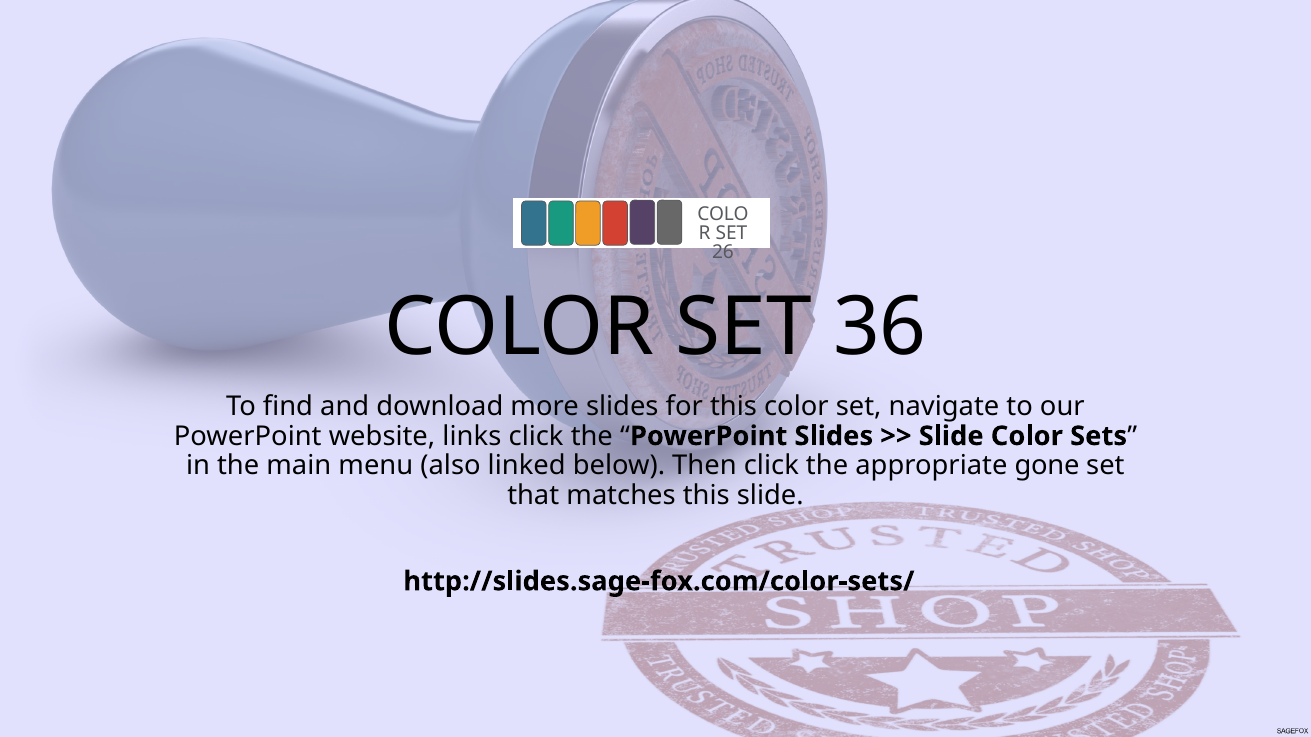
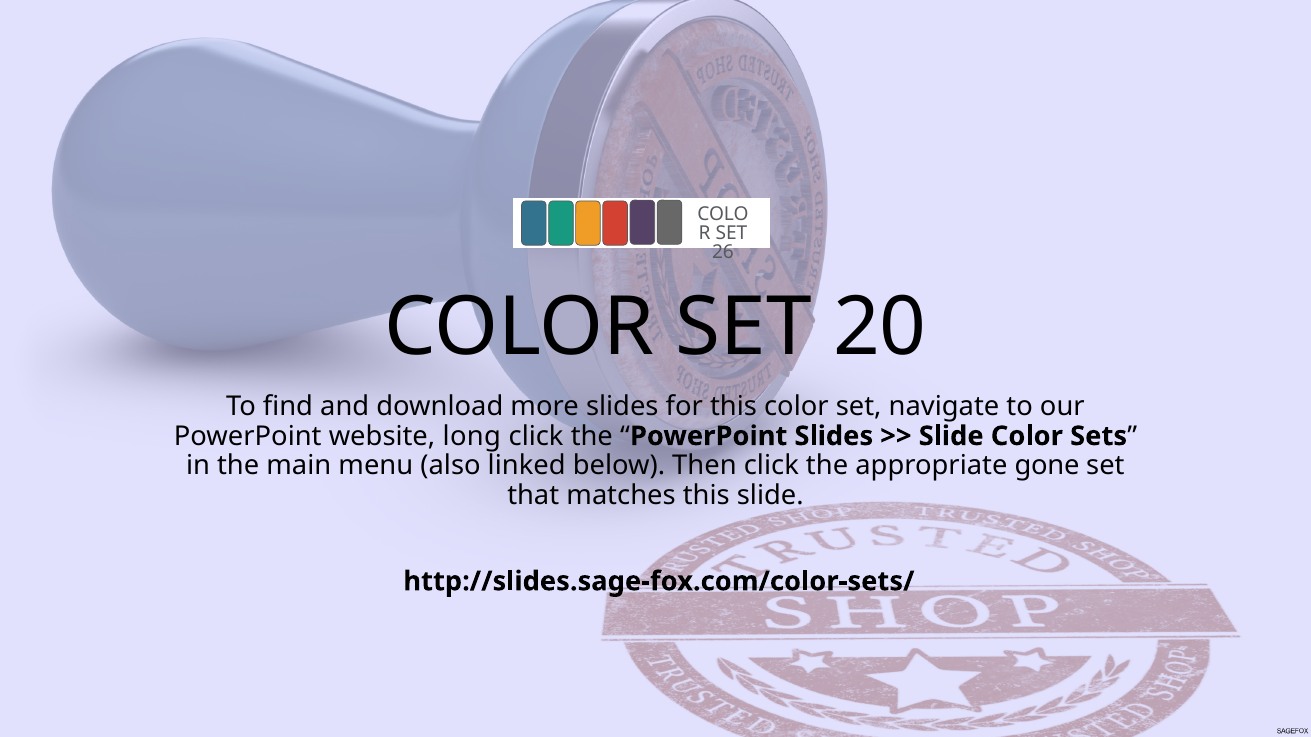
36: 36 -> 20
links: links -> long
